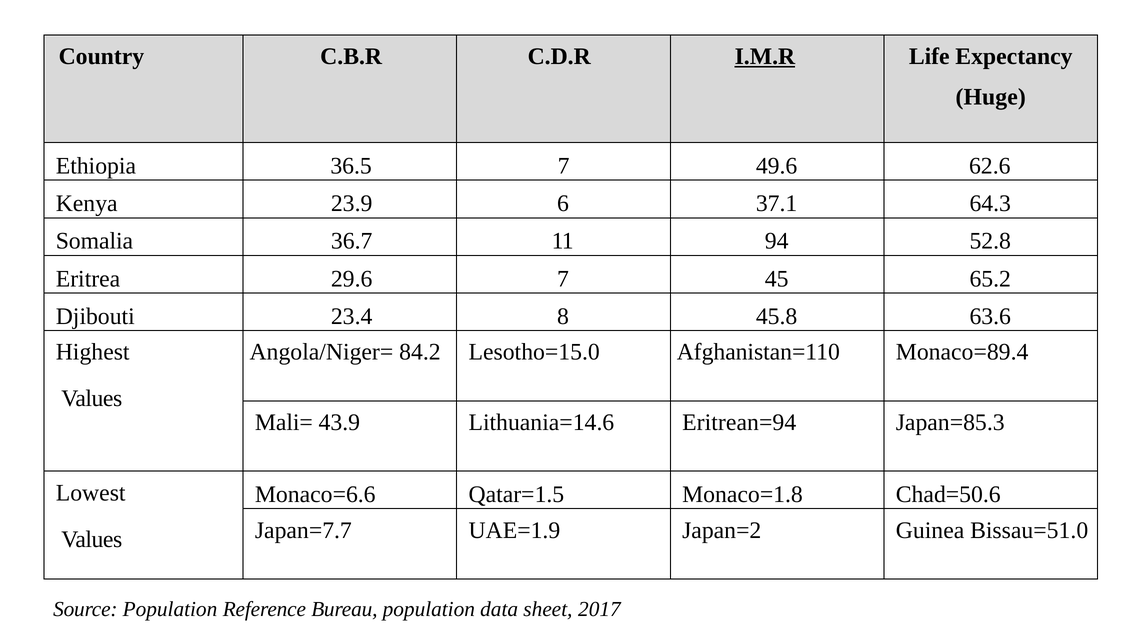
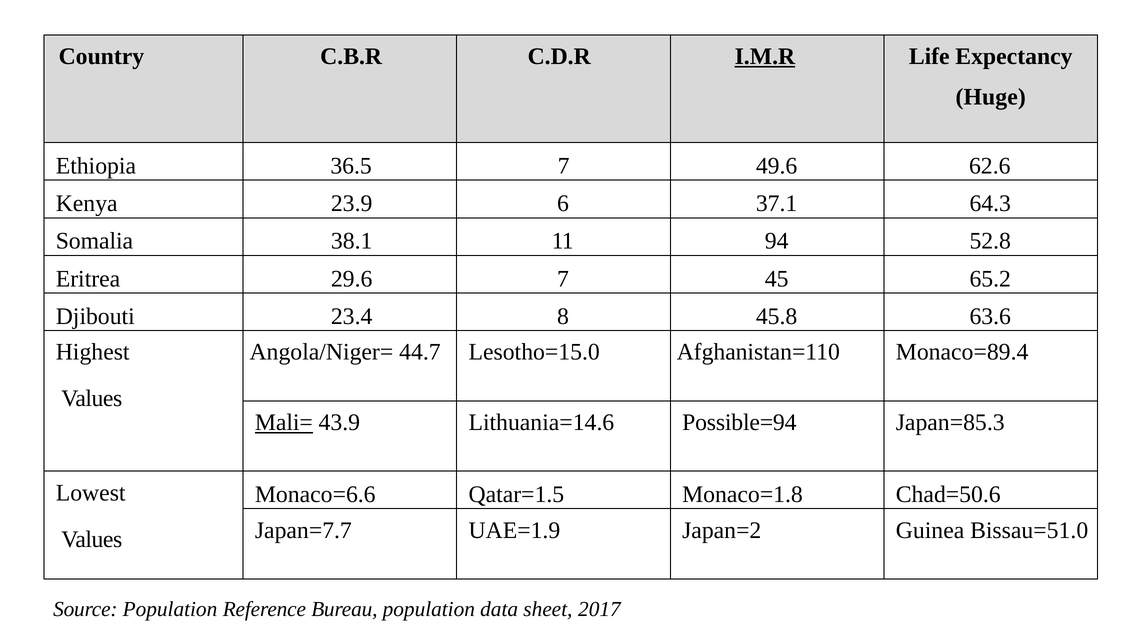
36.7: 36.7 -> 38.1
84.2: 84.2 -> 44.7
Mali= underline: none -> present
Eritrean=94: Eritrean=94 -> Possible=94
